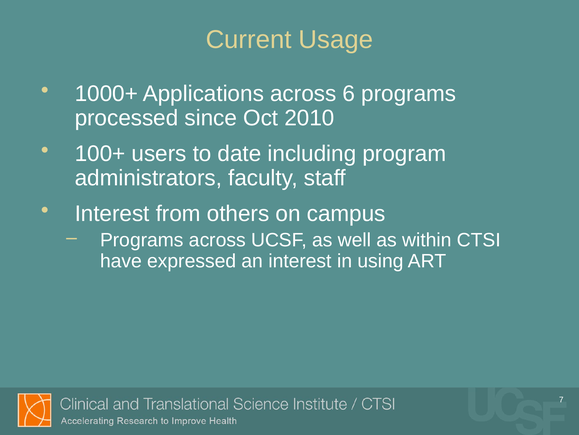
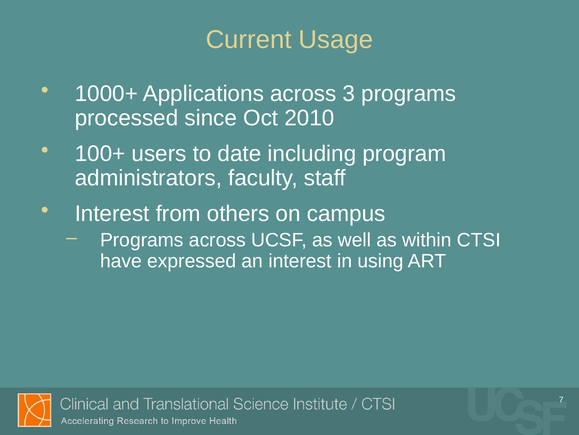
6: 6 -> 3
